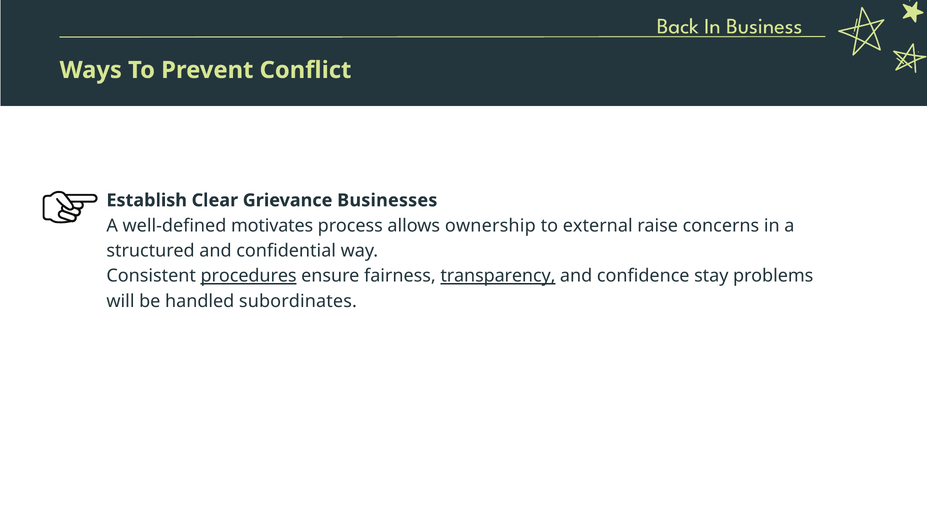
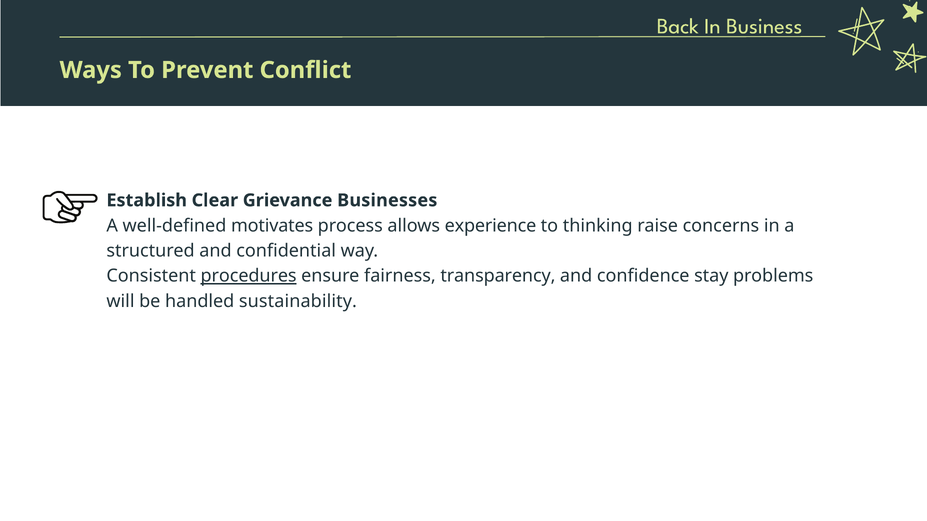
ownership: ownership -> experience
external: external -> thinking
transparency underline: present -> none
subordinates: subordinates -> sustainability
